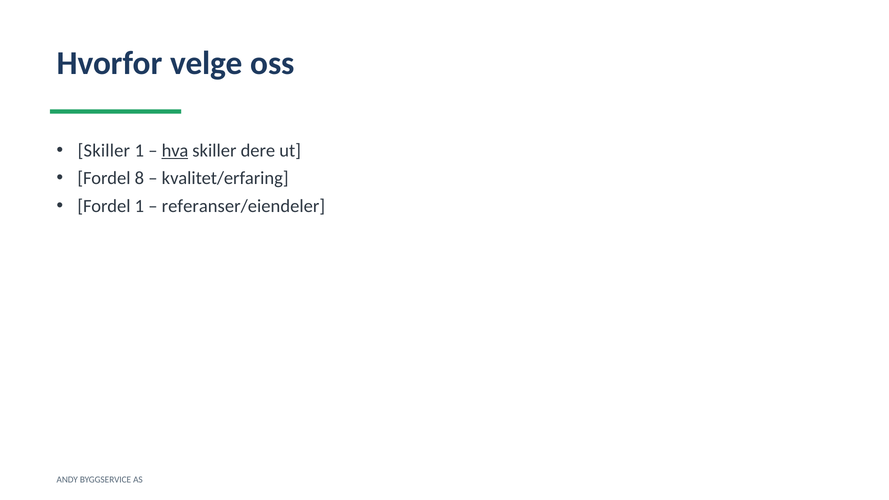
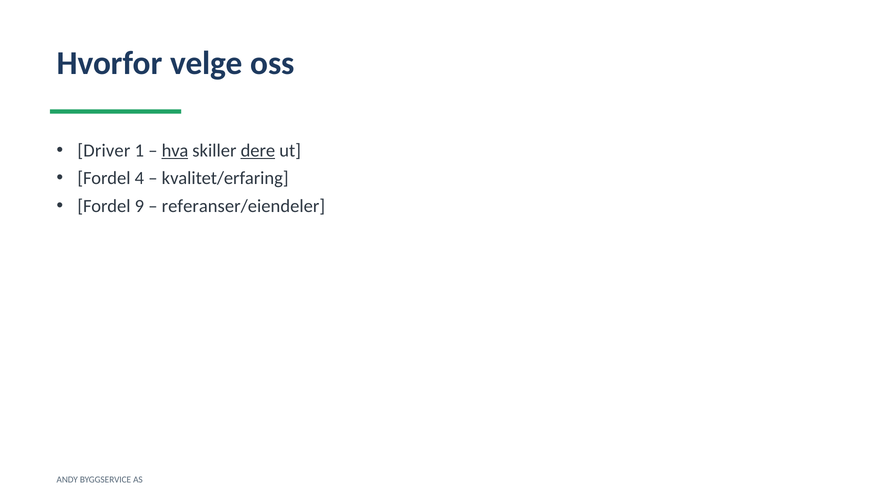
Skiller at (104, 151): Skiller -> Driver
dere underline: none -> present
8: 8 -> 4
Fordel 1: 1 -> 9
